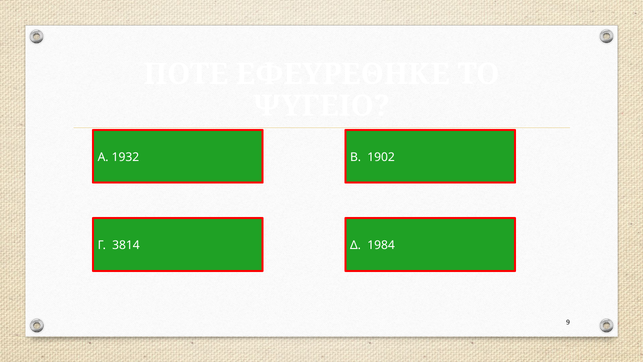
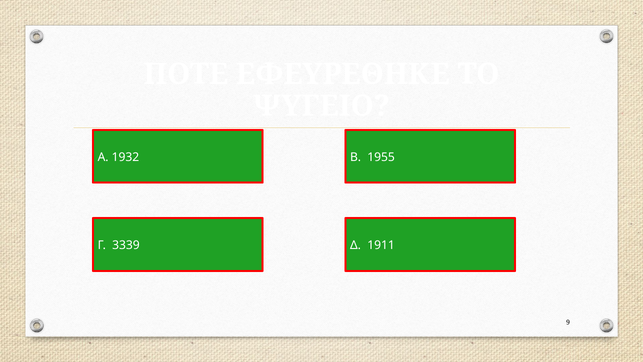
1902: 1902 -> 1955
3814: 3814 -> 3339
1984: 1984 -> 1911
